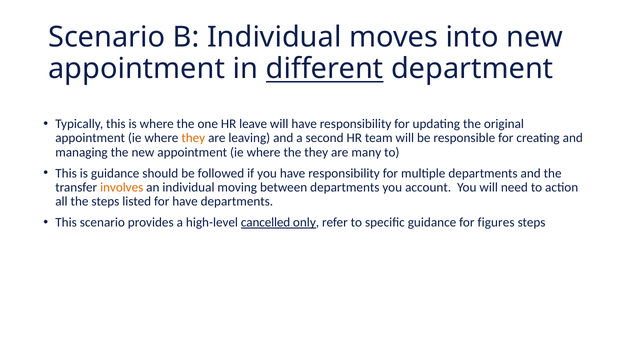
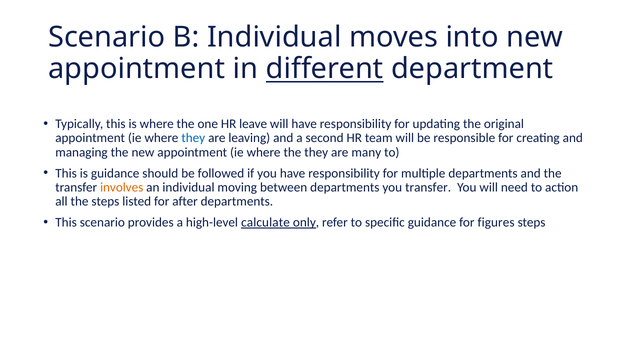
they at (193, 138) colour: orange -> blue
you account: account -> transfer
for have: have -> after
cancelled: cancelled -> calculate
